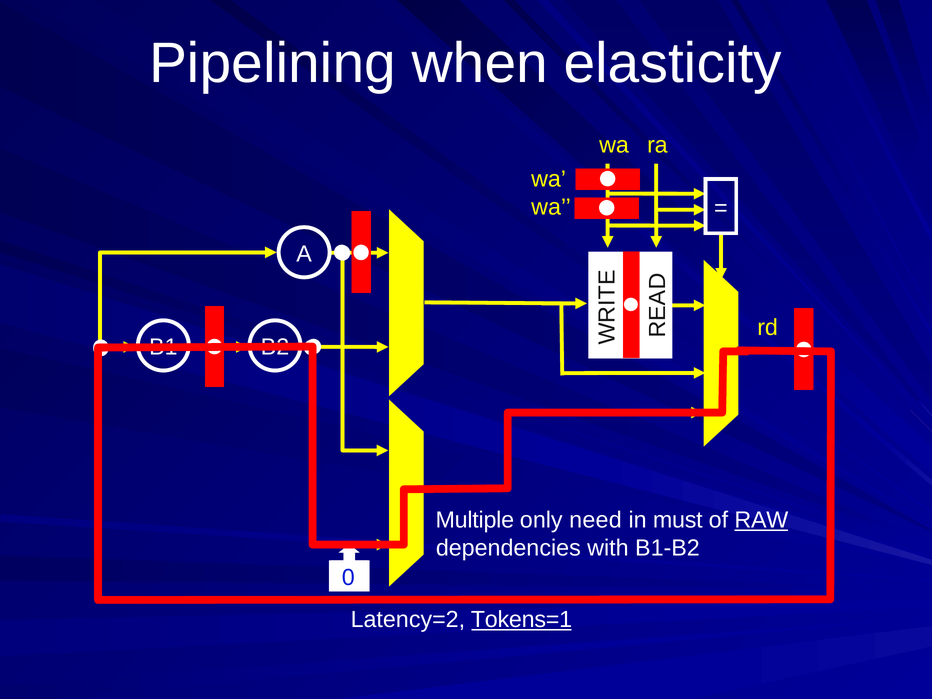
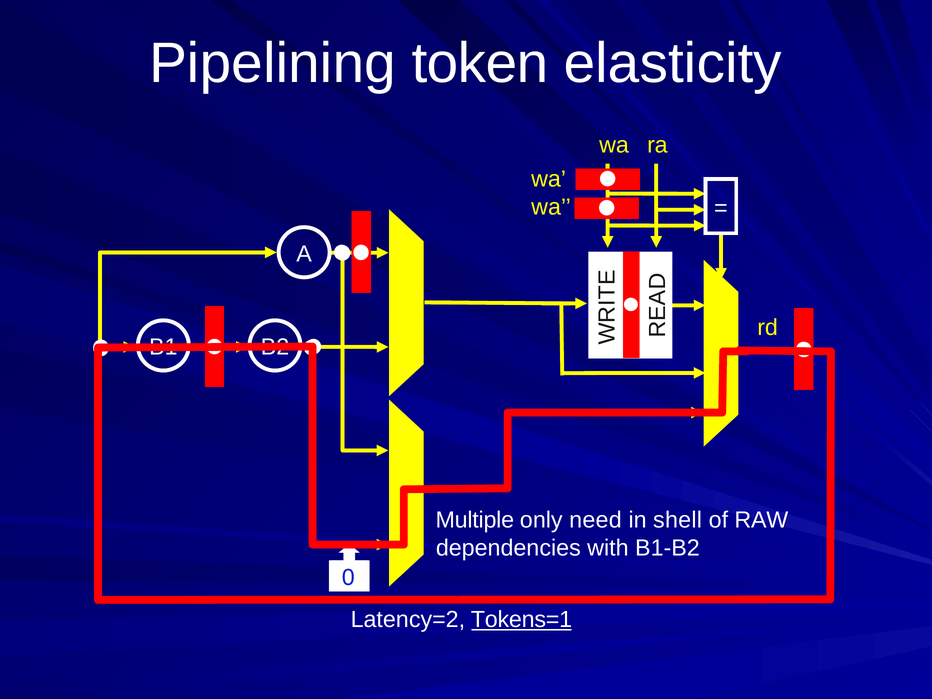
when: when -> token
must: must -> shell
RAW underline: present -> none
